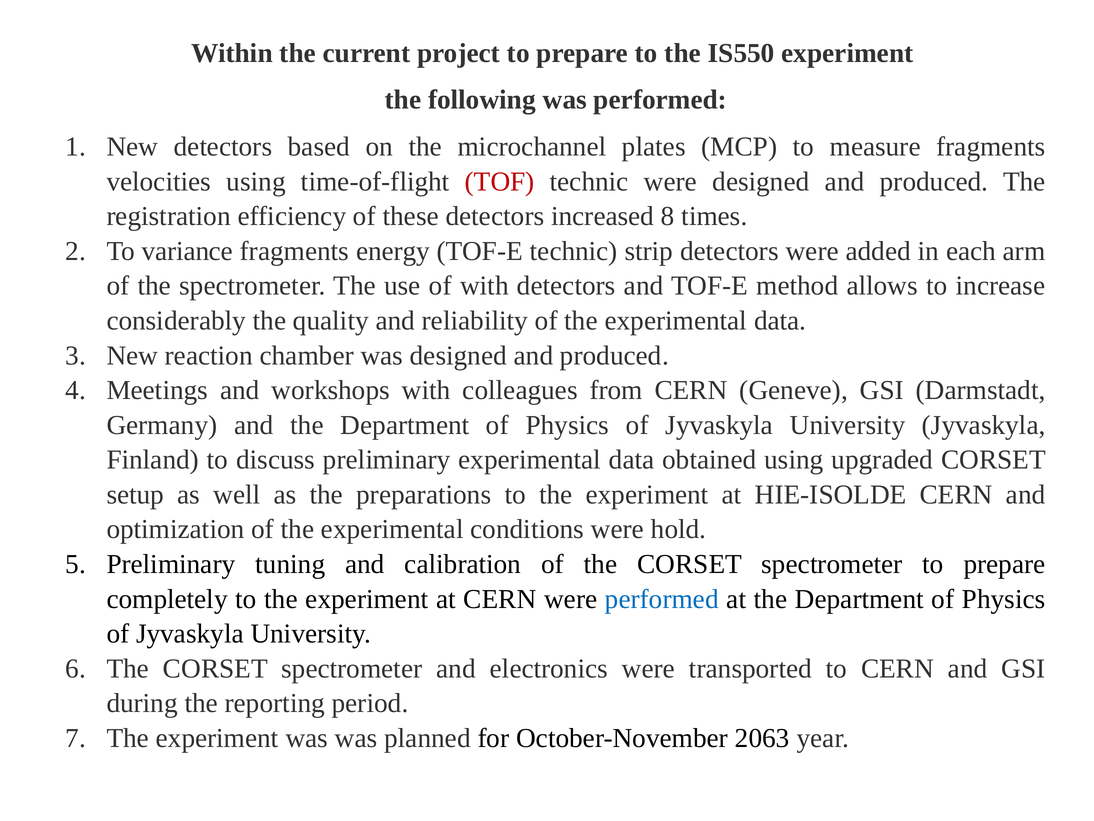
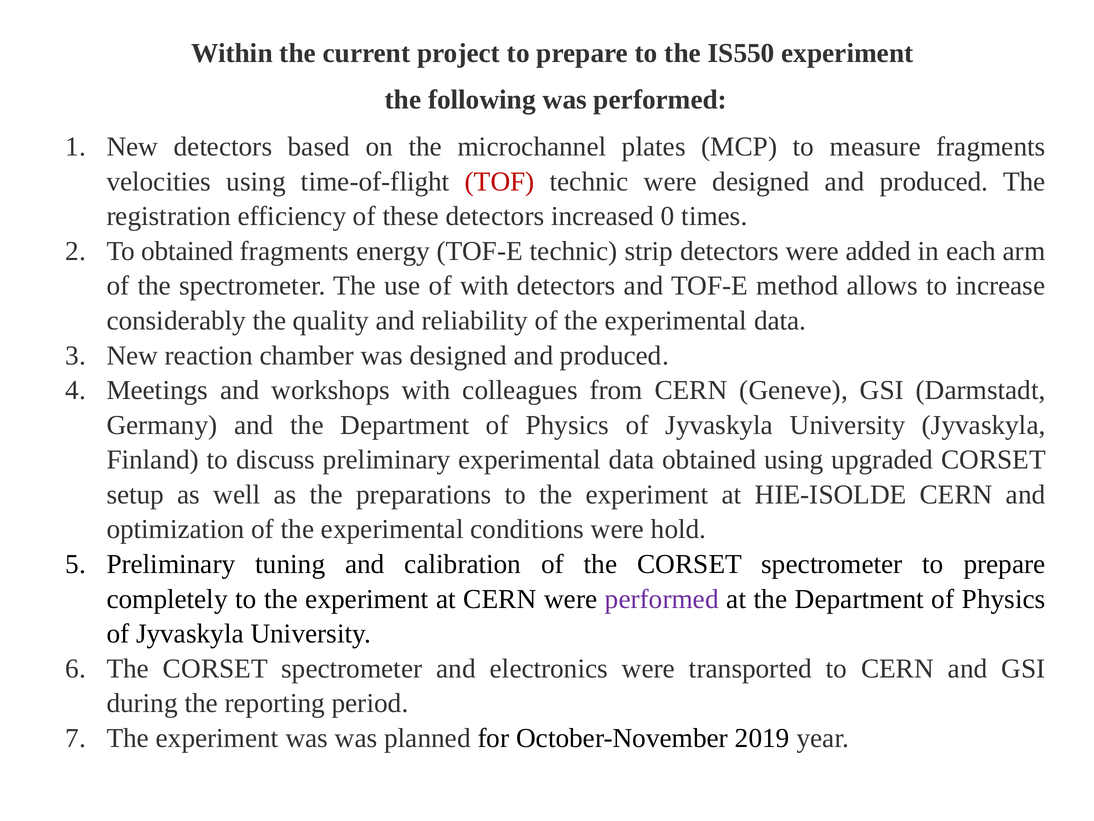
8: 8 -> 0
To variance: variance -> obtained
performed at (662, 599) colour: blue -> purple
2063: 2063 -> 2019
